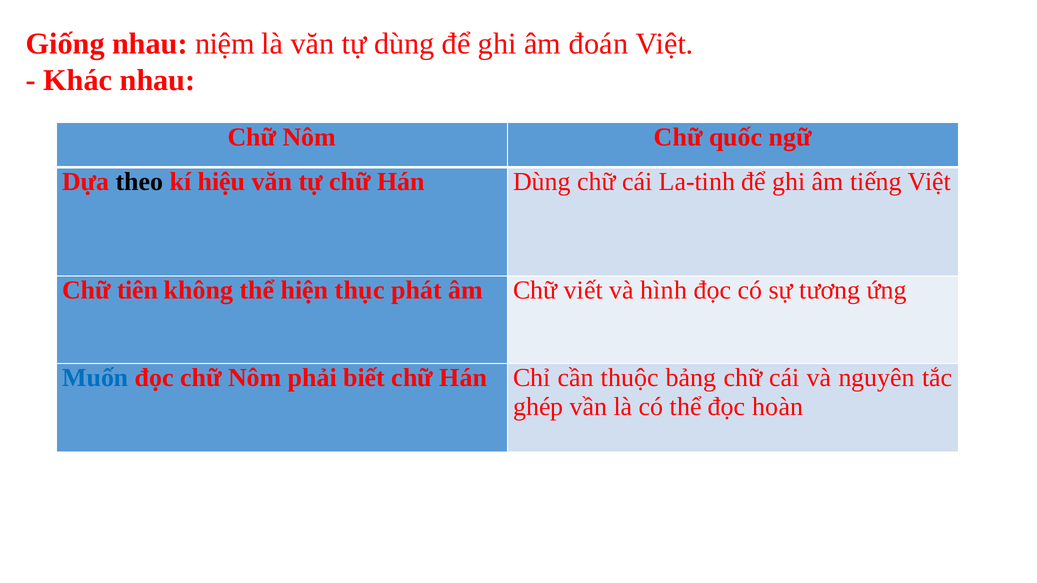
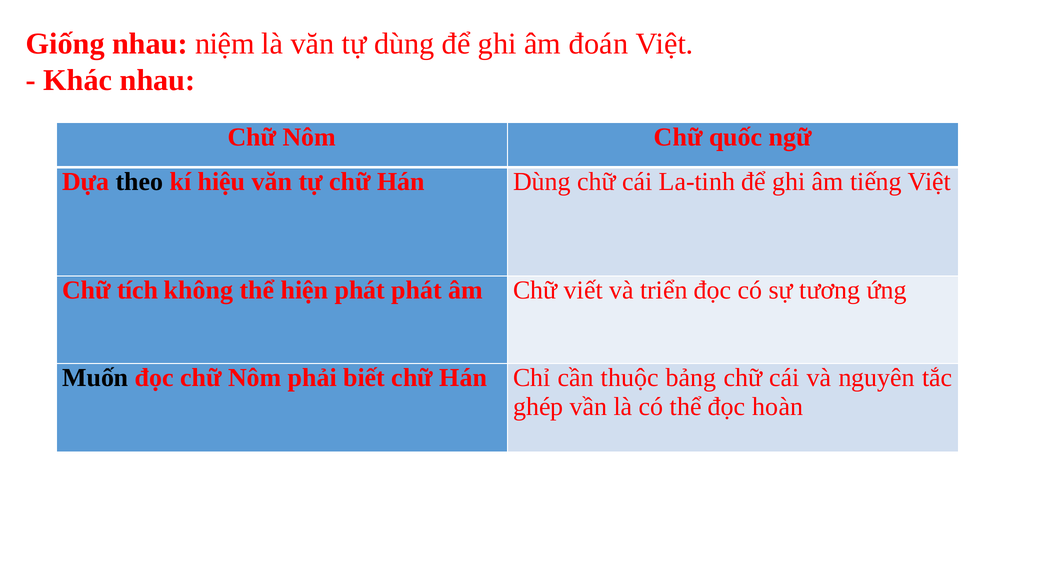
tiên: tiên -> tích
hiện thục: thục -> phát
hình: hình -> triển
Muốn colour: blue -> black
